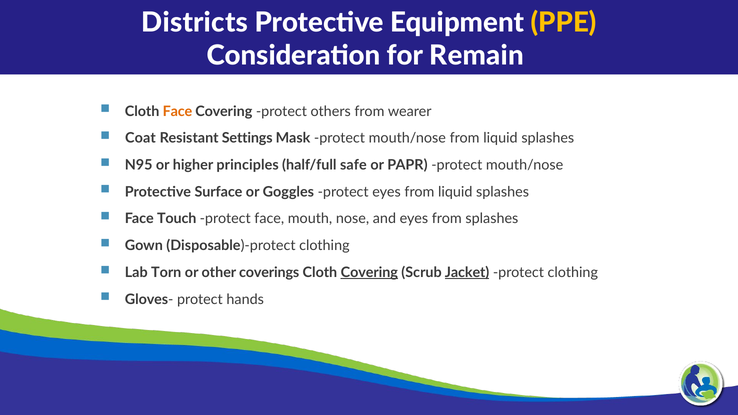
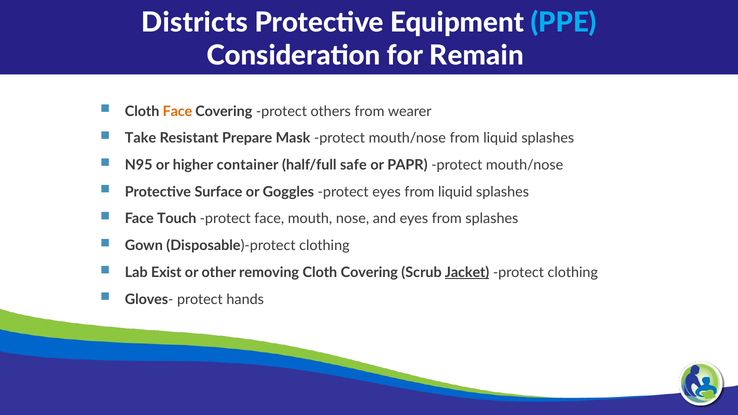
PPE colour: yellow -> light blue
Coat: Coat -> Take
Settings: Settings -> Prepare
principles: principles -> container
Torn: Torn -> Exist
coverings: coverings -> removing
Covering at (369, 273) underline: present -> none
